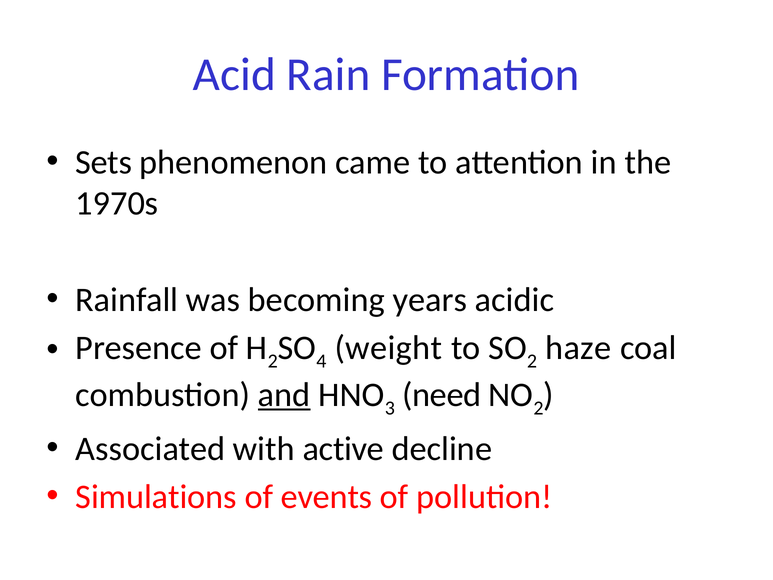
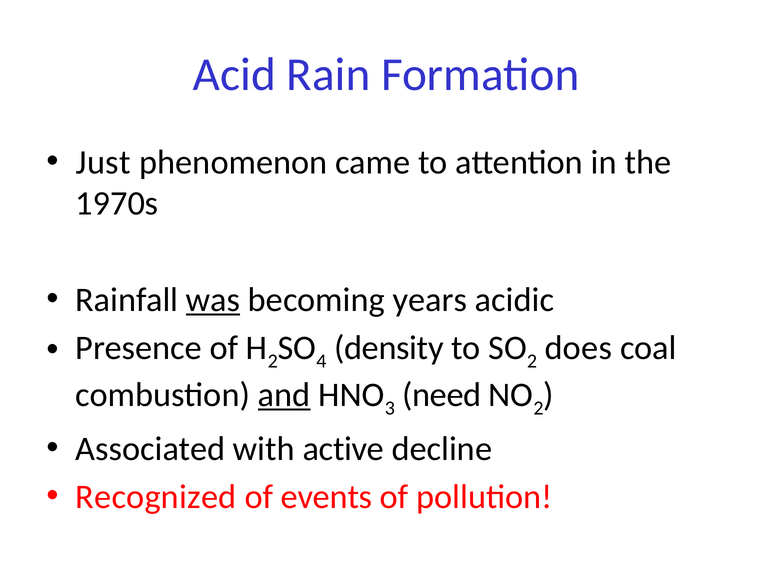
Sets: Sets -> Just
was underline: none -> present
weight: weight -> density
haze: haze -> does
Simulations: Simulations -> Recognized
